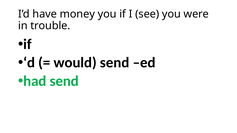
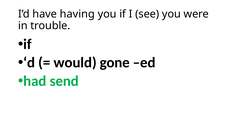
money: money -> having
would send: send -> gone
